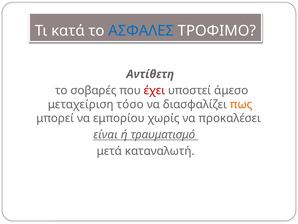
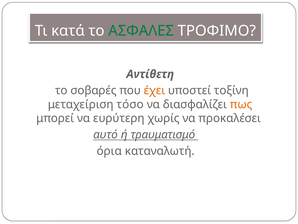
ΑΣΦΑΛΕΣ colour: blue -> green
έχει colour: red -> orange
άμεσο: άμεσο -> τοξίνη
εμπορίου: εμπορίου -> ευρύτερη
είναι: είναι -> αυτό
μετά: μετά -> όρια
